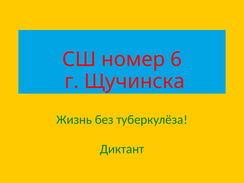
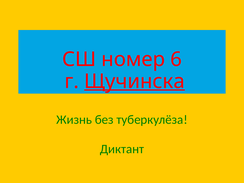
Щучинска underline: none -> present
